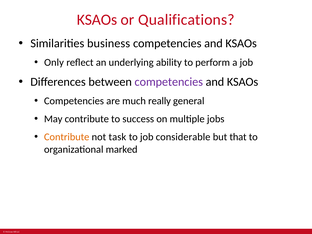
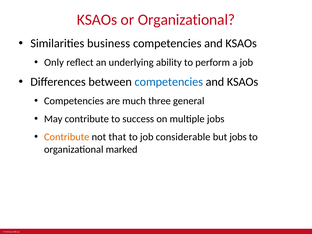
or Qualifications: Qualifications -> Organizational
competencies at (169, 82) colour: purple -> blue
really: really -> three
task: task -> that
but that: that -> jobs
